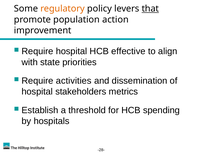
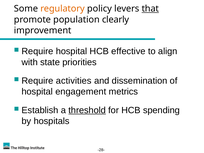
action: action -> clearly
stakeholders: stakeholders -> engagement
threshold underline: none -> present
